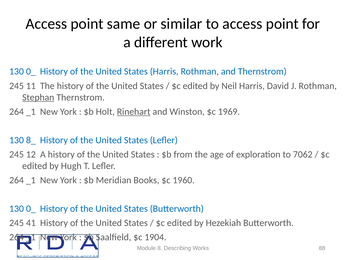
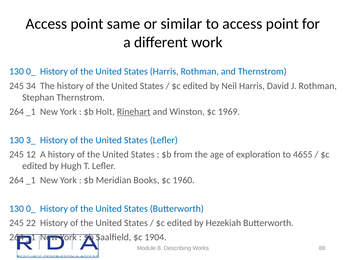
11: 11 -> 34
Stephan underline: present -> none
8_: 8_ -> 3_
7062: 7062 -> 4655
41: 41 -> 22
